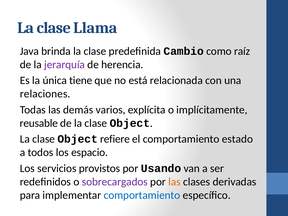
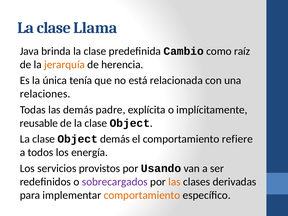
jerarquía colour: purple -> orange
tiene: tiene -> tenía
varios: varios -> padre
Object refiere: refiere -> demás
estado: estado -> refiere
espacio: espacio -> energía
comportamiento at (142, 195) colour: blue -> orange
